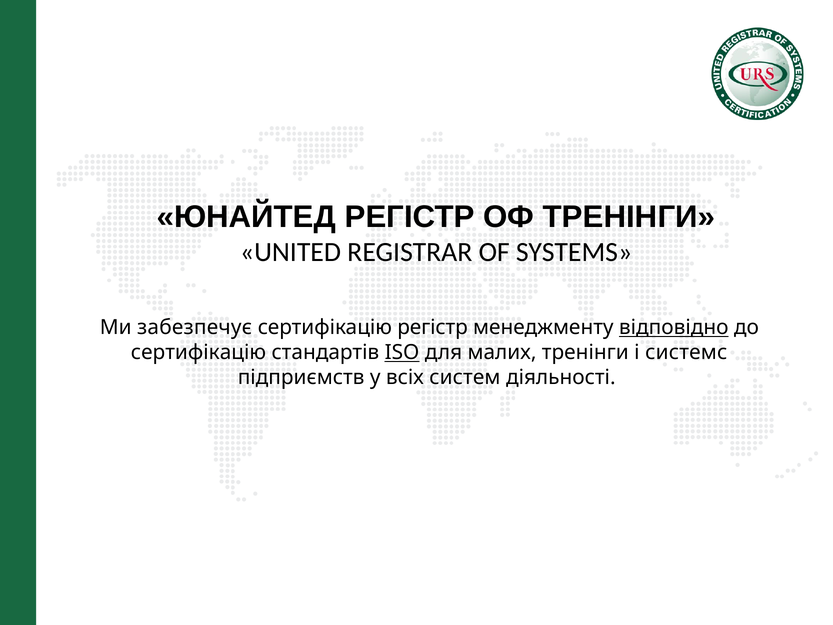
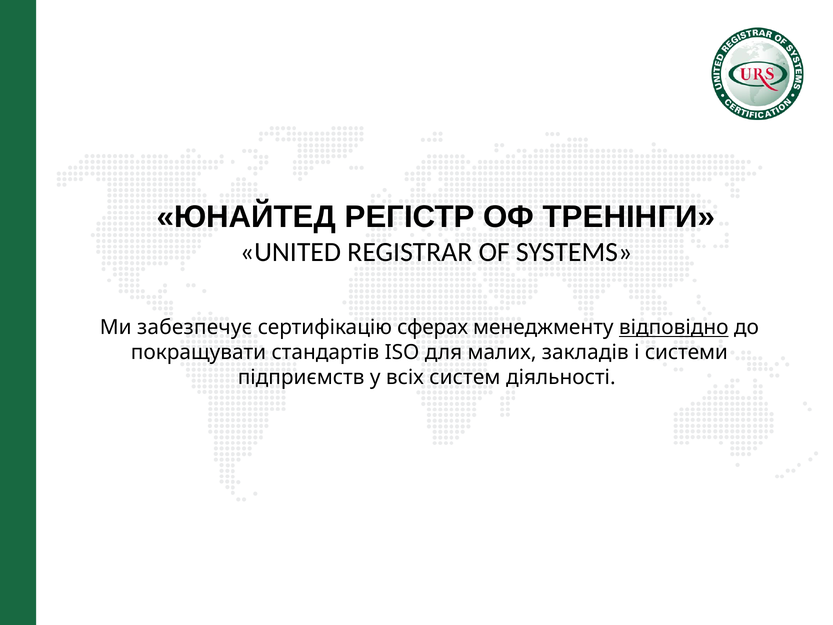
сертифікацію регістр: регістр -> сферах
сертифікацію at (198, 352): сертифікацію -> покращувати
ISO underline: present -> none
малих тренінги: тренінги -> закладів
системс: системс -> системи
